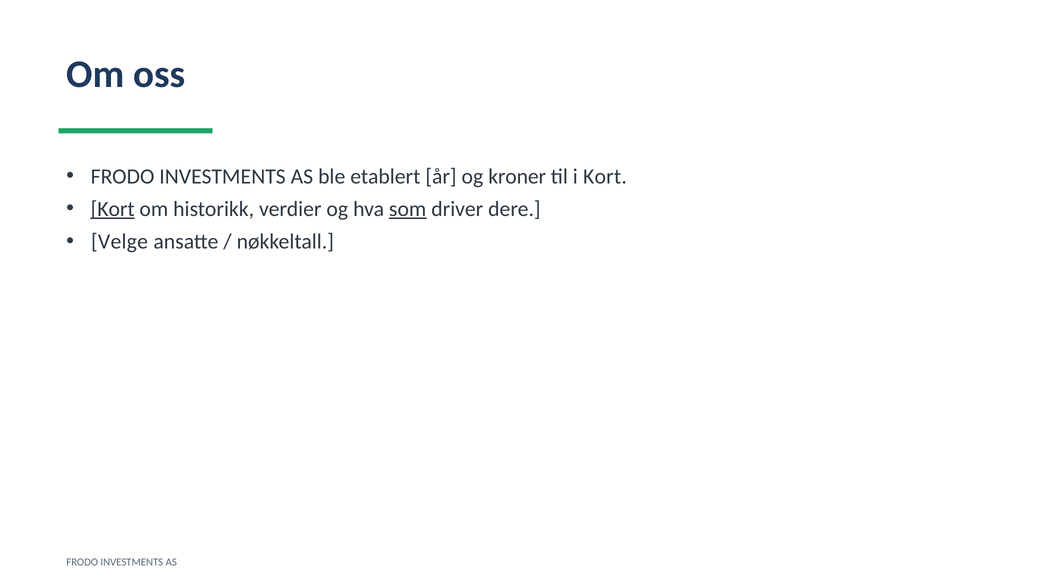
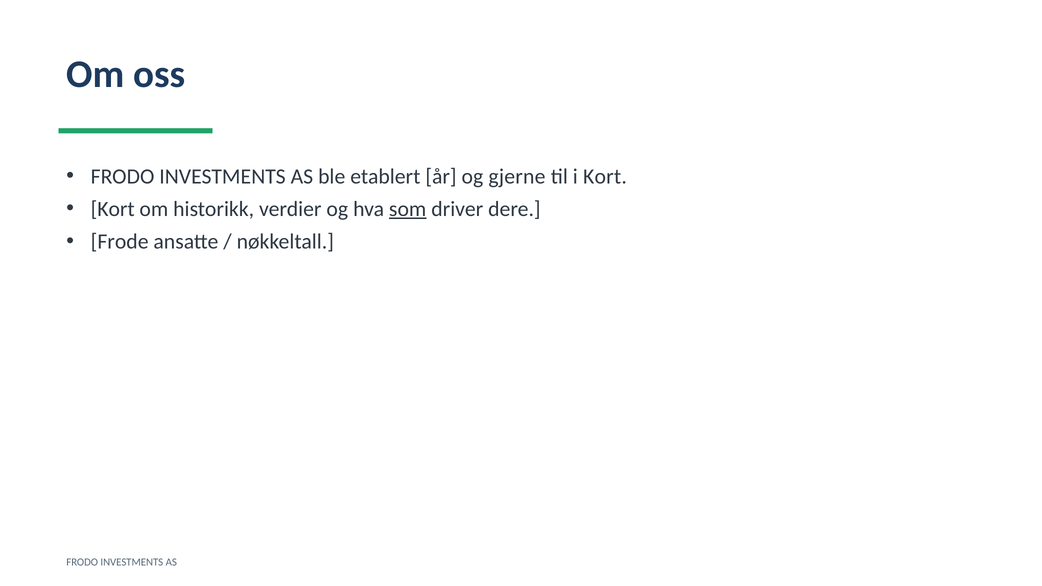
kroner: kroner -> gjerne
Kort at (113, 209) underline: present -> none
Velge: Velge -> Frode
